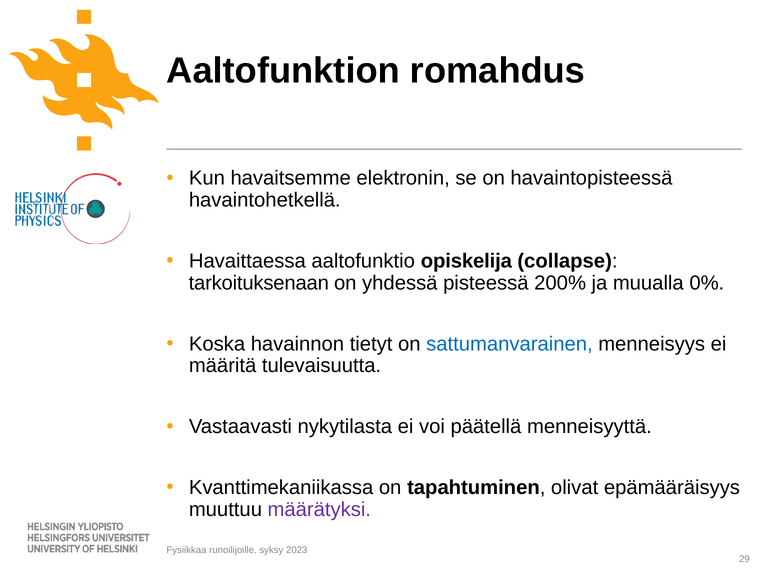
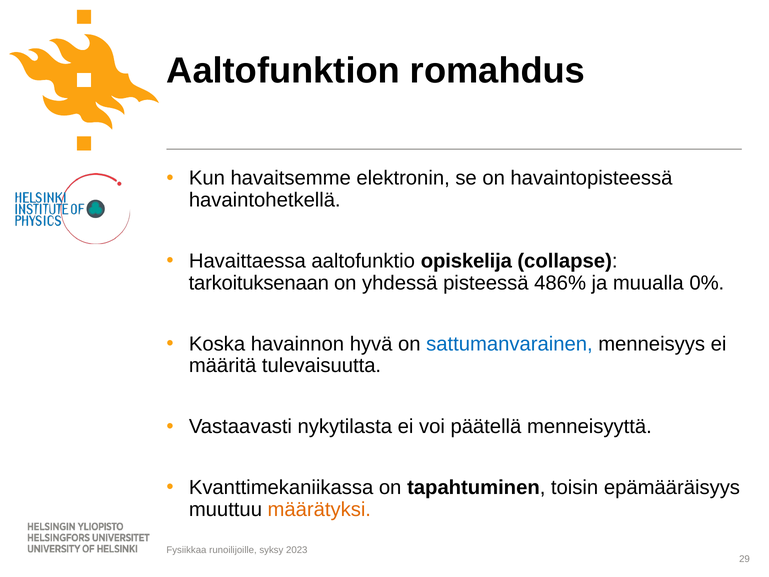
200%: 200% -> 486%
tietyt: tietyt -> hyvä
olivat: olivat -> toisin
määrätyksi colour: purple -> orange
